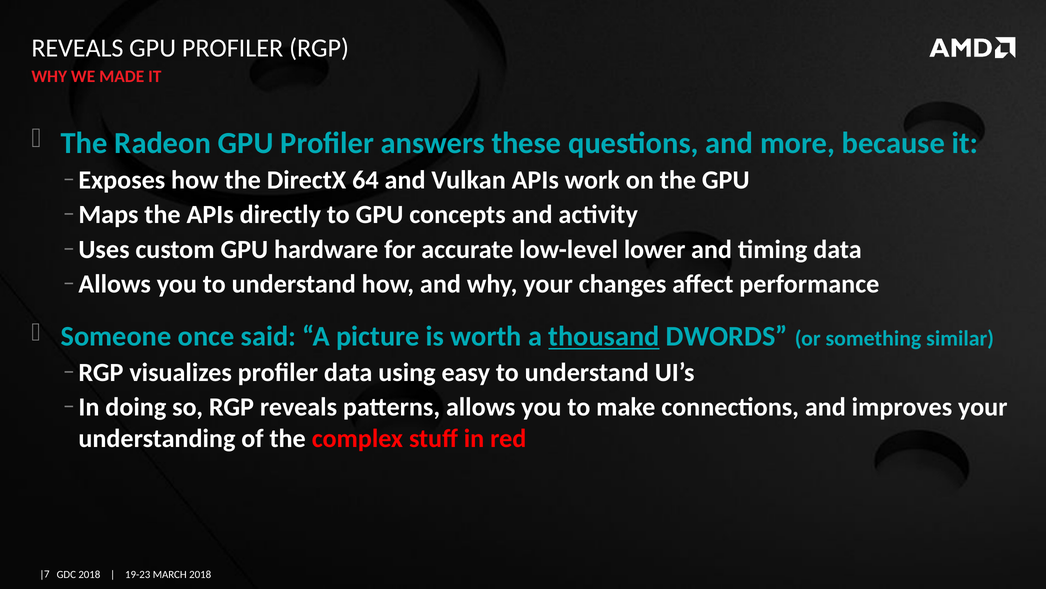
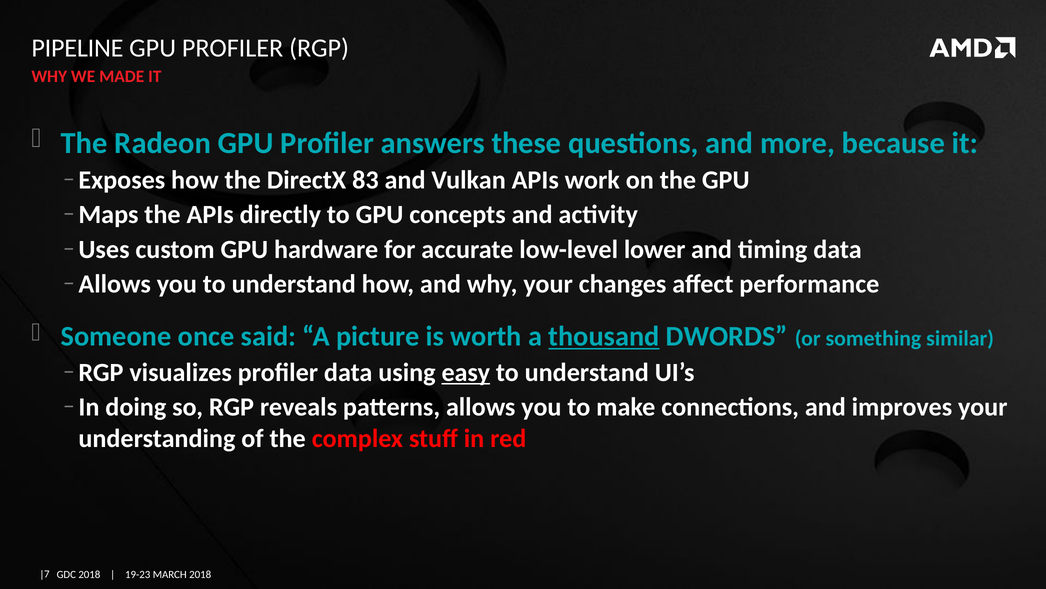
REVEALS at (77, 48): REVEALS -> PIPELINE
64: 64 -> 83
easy underline: none -> present
